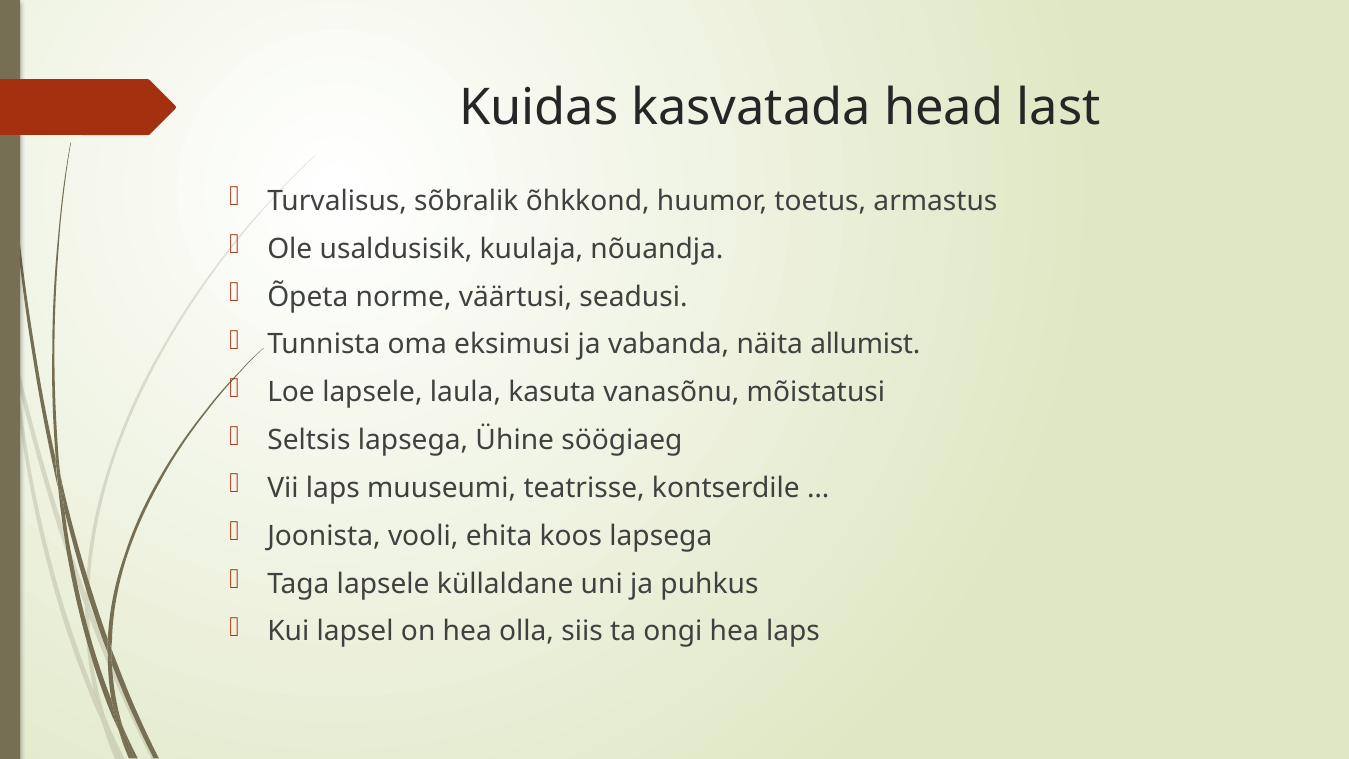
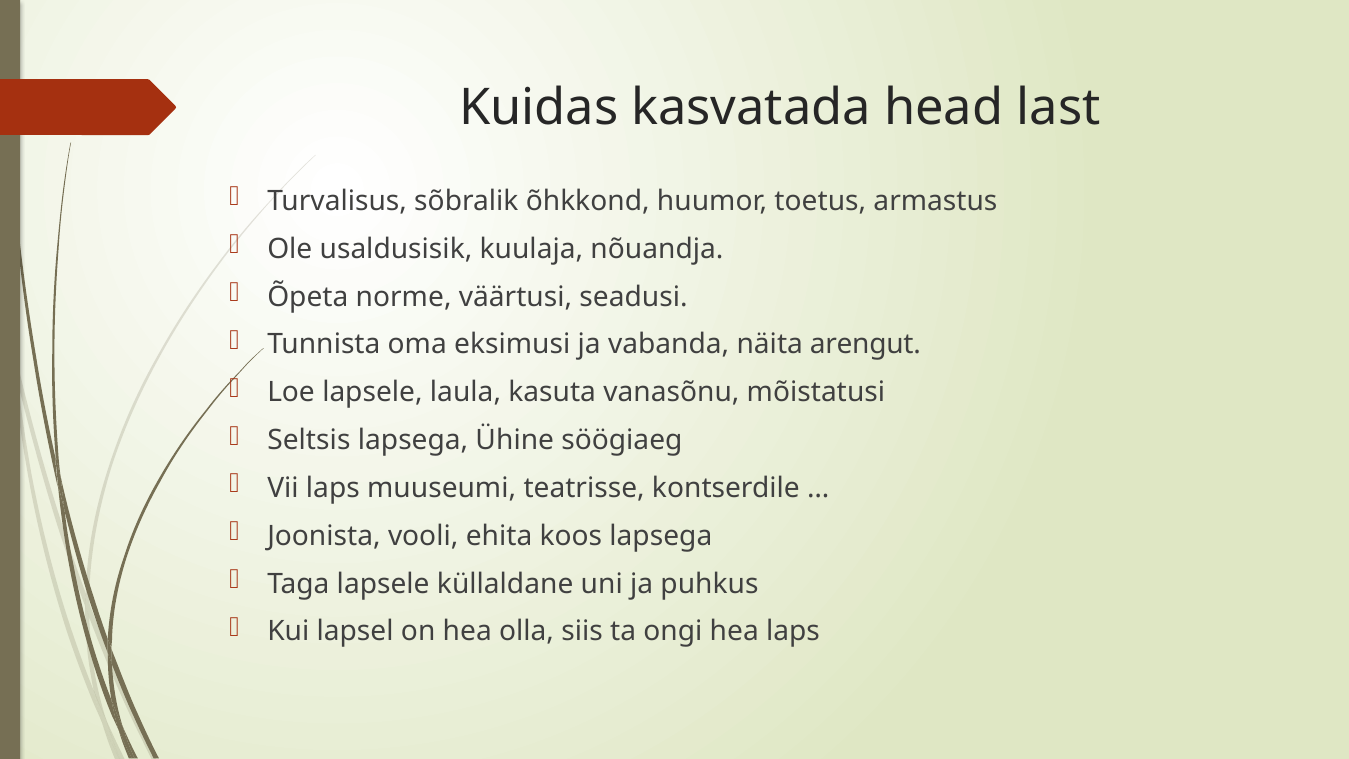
allumist: allumist -> arengut
